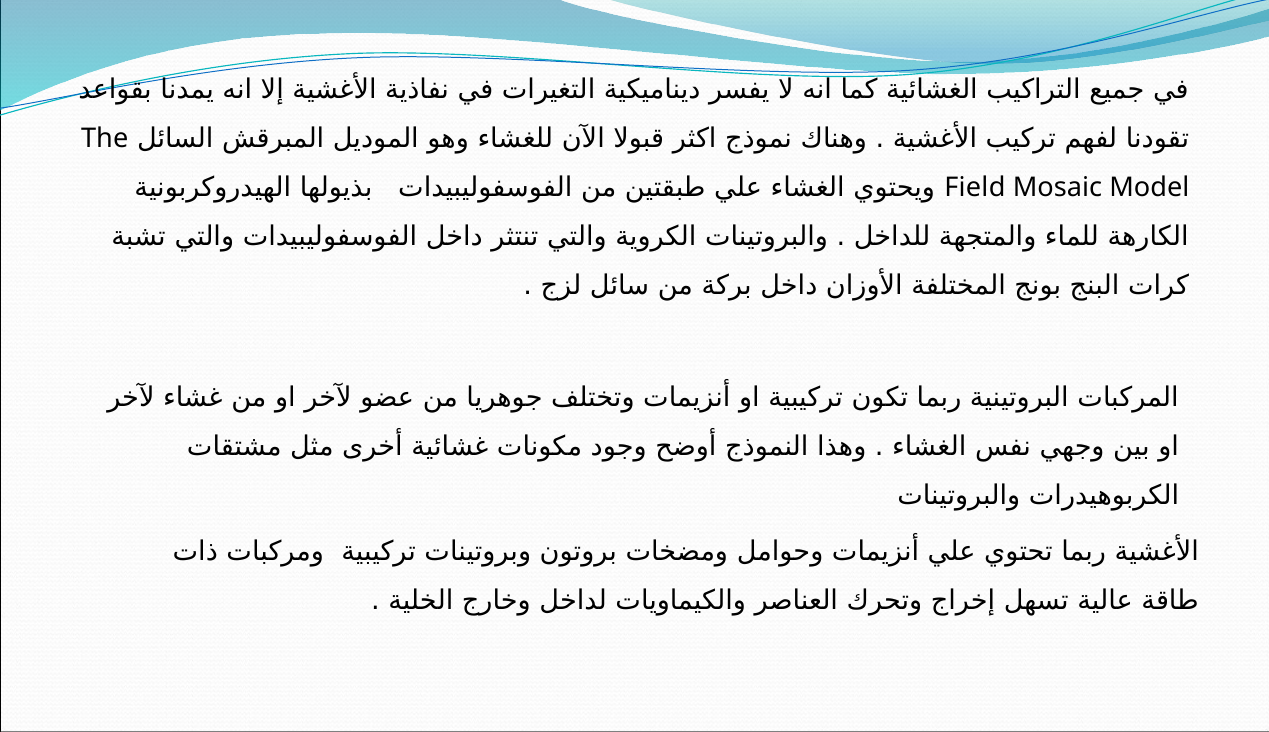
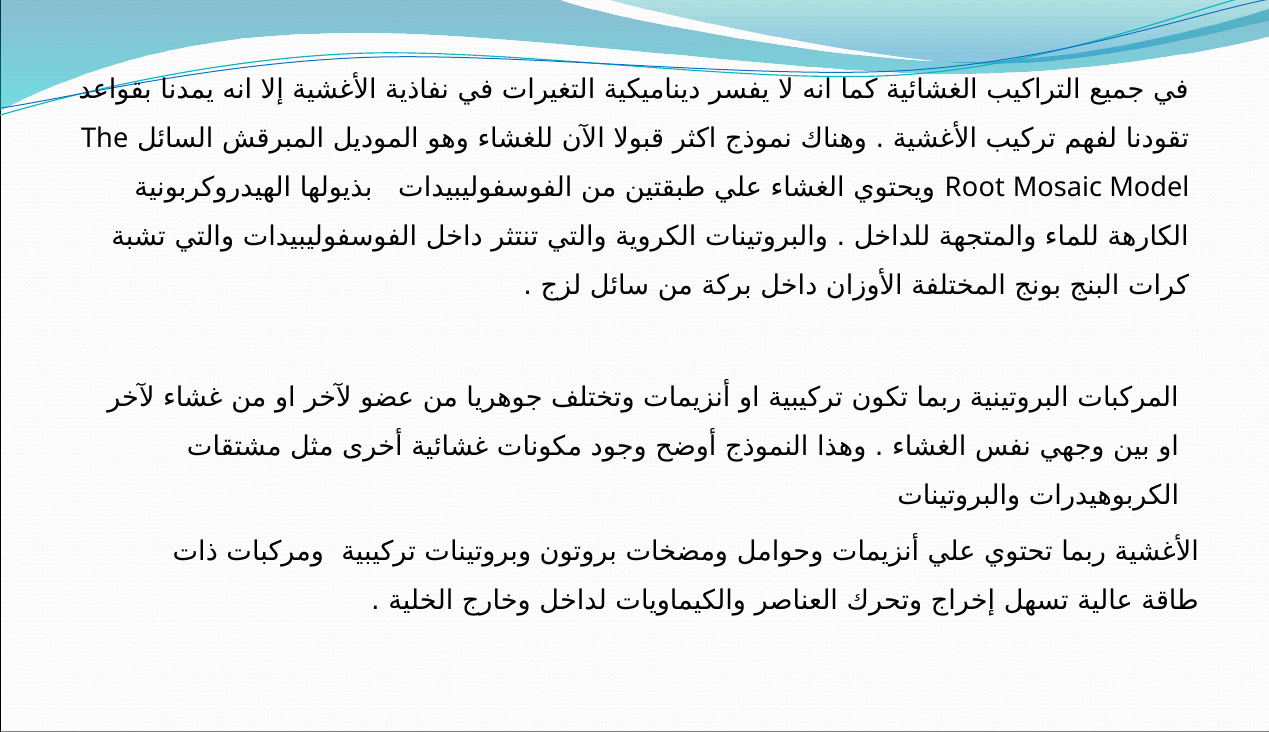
Field: Field -> Root
